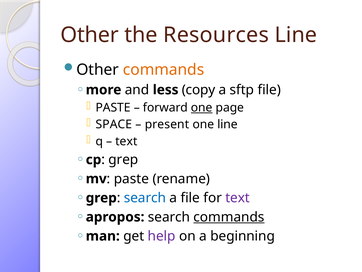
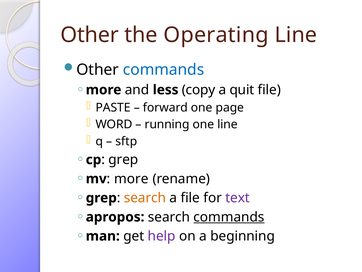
Resources: Resources -> Operating
commands at (164, 70) colour: orange -> blue
sftp: sftp -> quit
one at (202, 107) underline: present -> none
SPACE: SPACE -> WORD
present: present -> running
text at (126, 141): text -> sftp
paste at (131, 178): paste -> more
search at (145, 198) colour: blue -> orange
